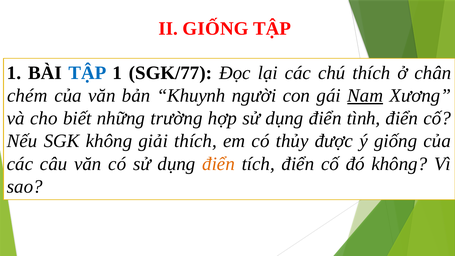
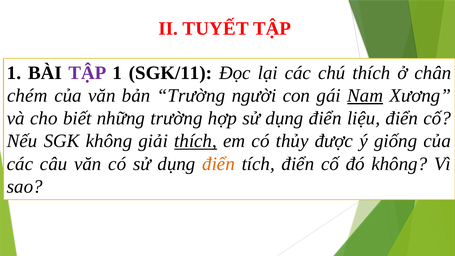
II GIỐNG: GIỐNG -> TUYẾT
TẬP at (87, 73) colour: blue -> purple
SGK/77: SGK/77 -> SGK/11
bản Khuynh: Khuynh -> Trường
tình: tình -> liệu
thích at (196, 141) underline: none -> present
